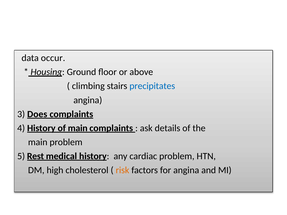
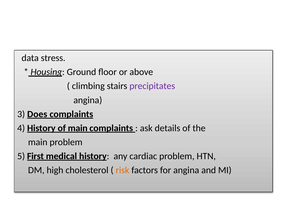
occur: occur -> stress
precipitates colour: blue -> purple
Rest: Rest -> First
